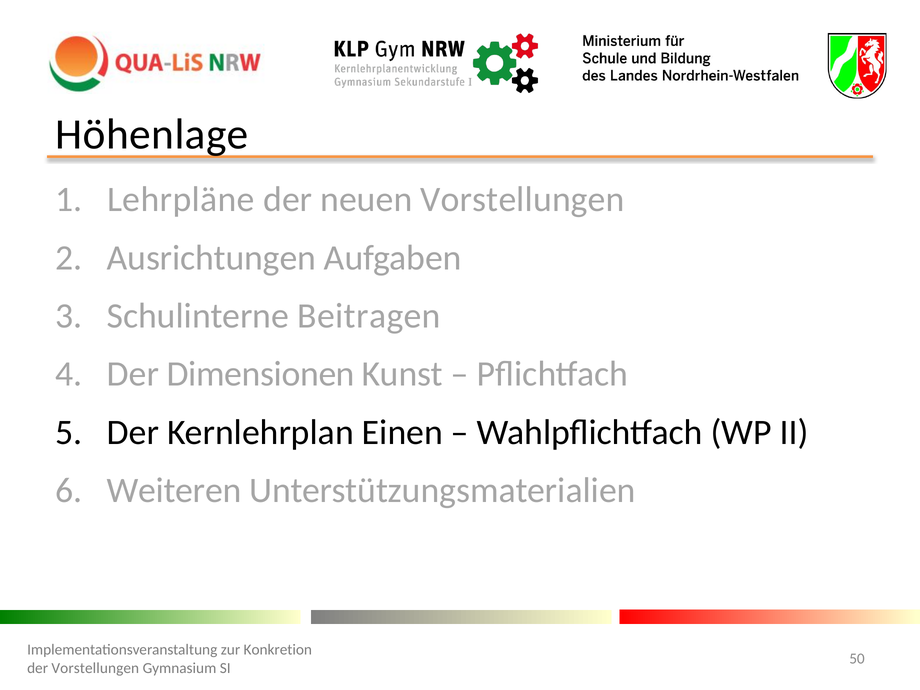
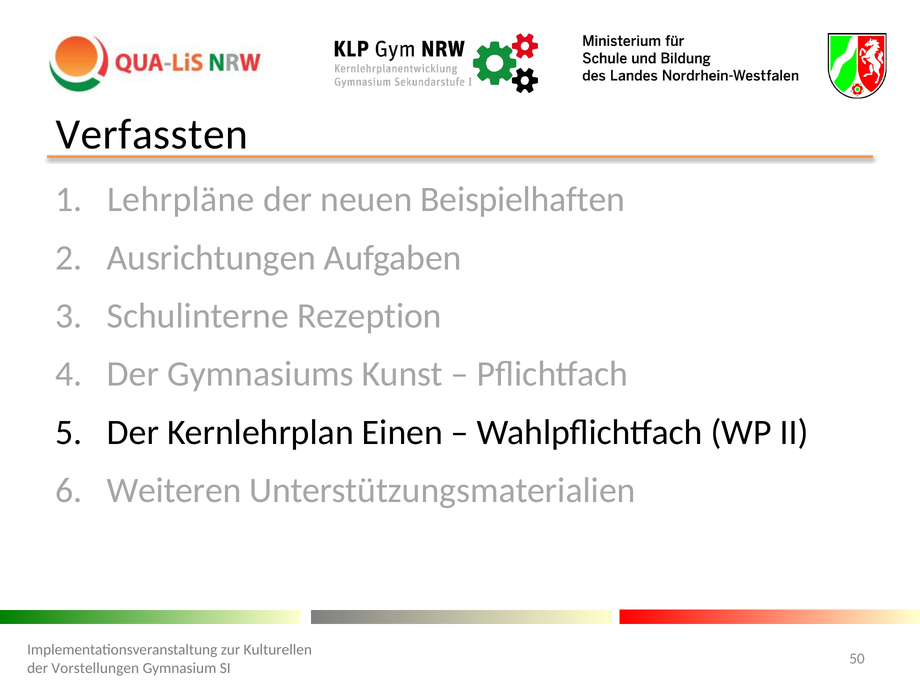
Höhenlage: Höhenlage -> Verfassten
neuen Vorstellungen: Vorstellungen -> Beispielhaften
Beitragen: Beitragen -> Rezeption
Dimensionen: Dimensionen -> Gymnasiums
Konkretion: Konkretion -> Kulturellen
